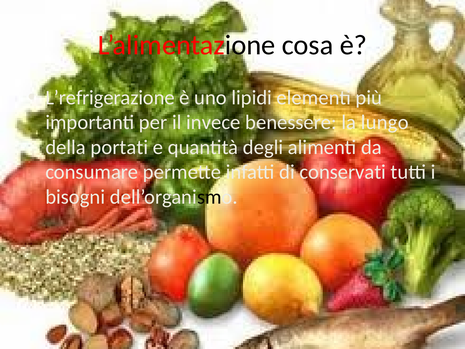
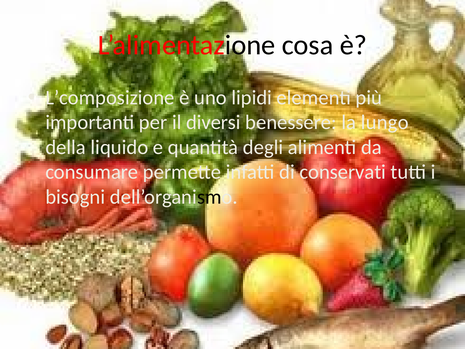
L’refrigerazione: L’refrigerazione -> L’composizione
invece: invece -> diversi
portati: portati -> liquido
